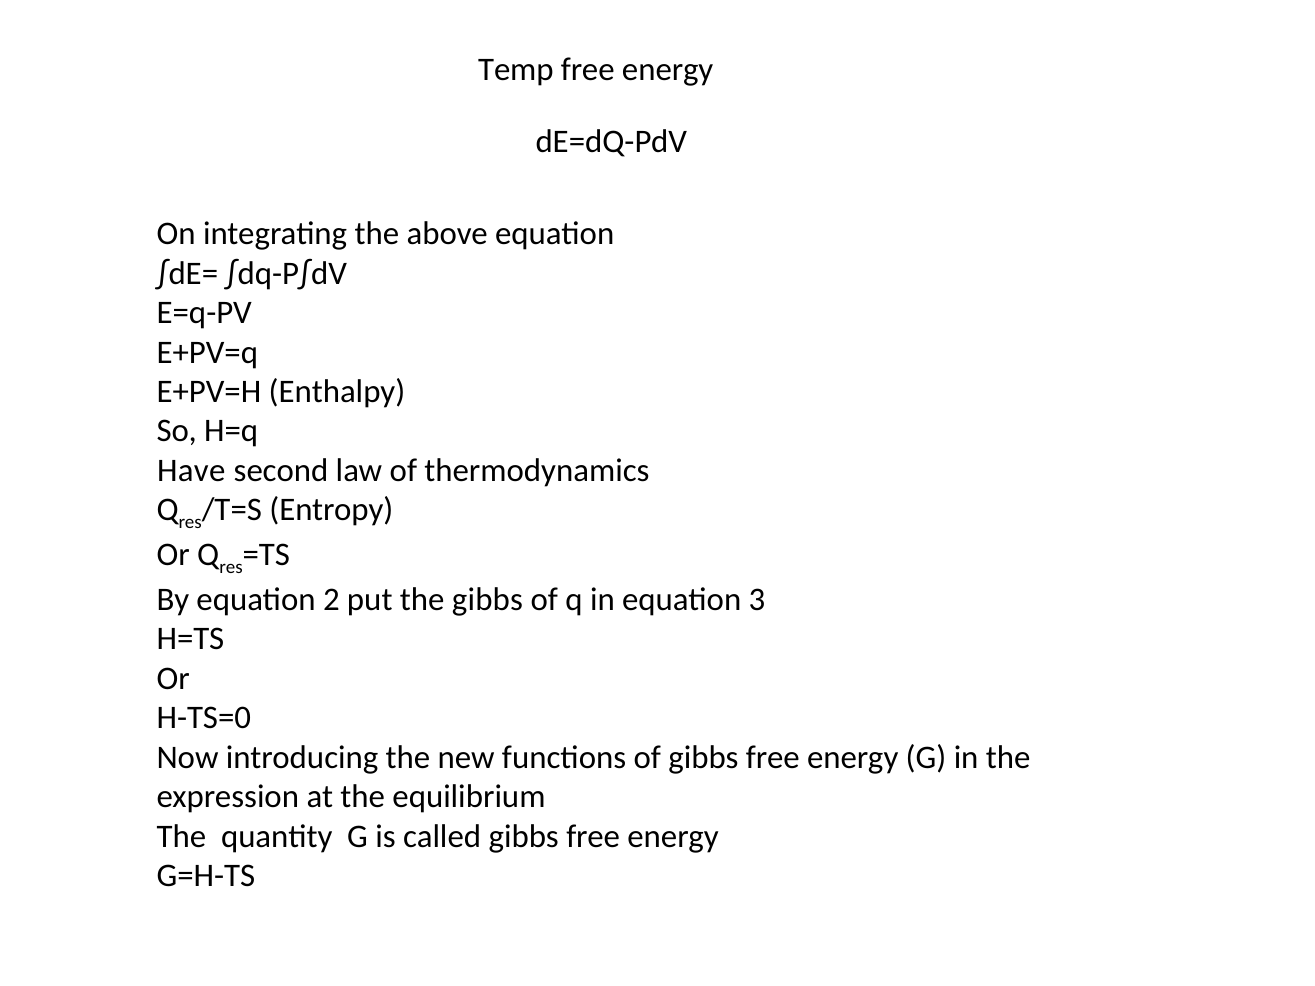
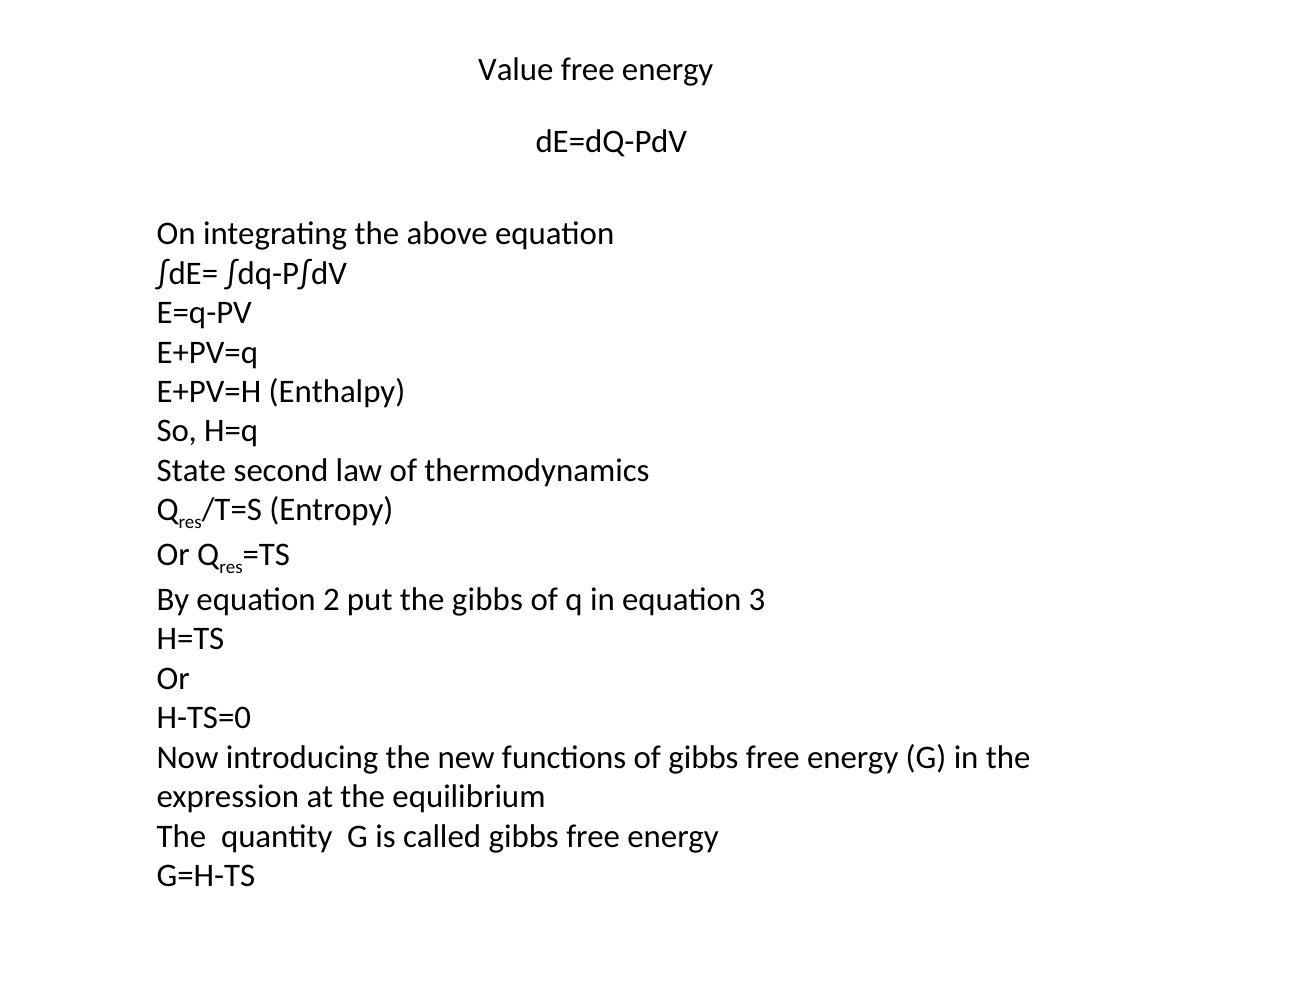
Temp: Temp -> Value
Have: Have -> State
